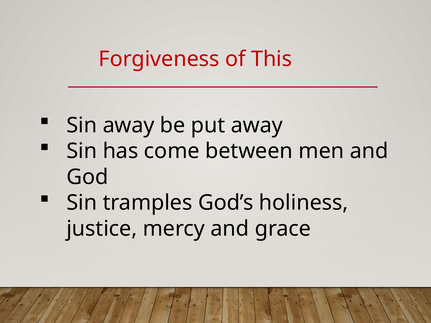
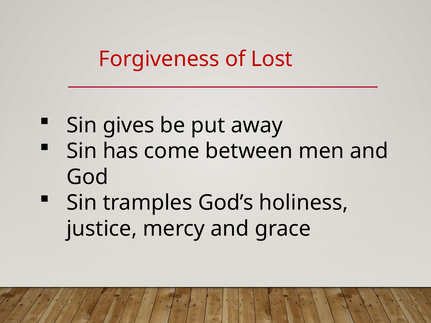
This: This -> Lost
Sin away: away -> gives
